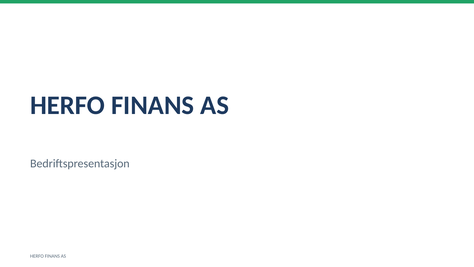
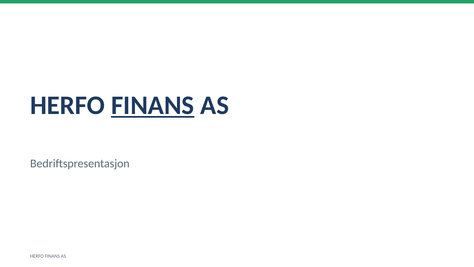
FINANS at (153, 105) underline: none -> present
